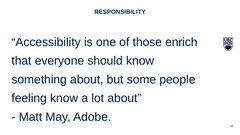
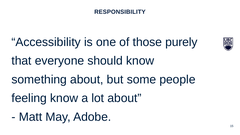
enrich: enrich -> purely
